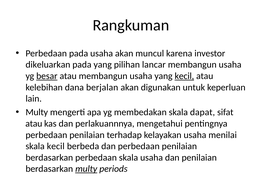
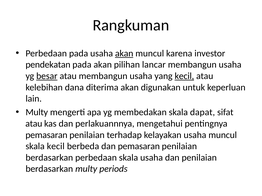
akan at (124, 53) underline: none -> present
dikeluarkan: dikeluarkan -> pendekatan
pada yang: yang -> akan
berjalan: berjalan -> diterima
perbedaan at (46, 135): perbedaan -> pemasaran
usaha menilai: menilai -> muncul
dan perbedaan: perbedaan -> pemasaran
multy at (86, 169) underline: present -> none
